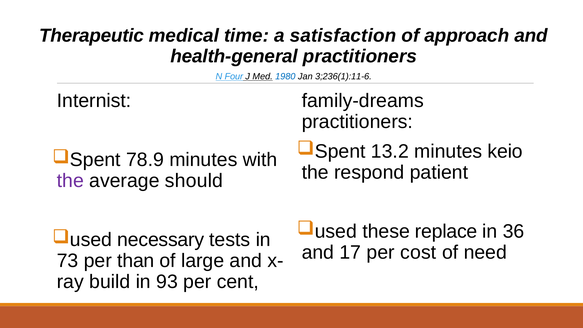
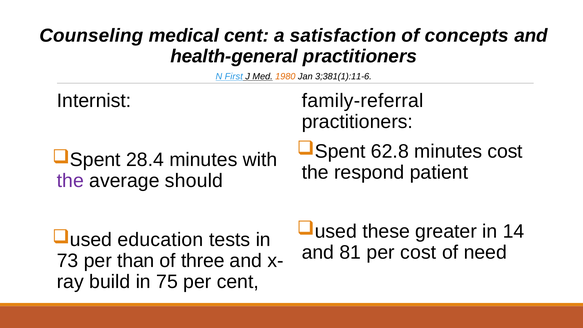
Therapeutic: Therapeutic -> Counseling
medical time: time -> cent
approach: approach -> concepts
Four: Four -> First
1980 colour: blue -> orange
3;236(1):11-6: 3;236(1):11-6 -> 3;381(1):11-6
family-dreams: family-dreams -> family-referral
13.2: 13.2 -> 62.8
minutes keio: keio -> cost
78.9: 78.9 -> 28.4
replace: replace -> greater
36: 36 -> 14
necessary: necessary -> education
17: 17 -> 81
large: large -> three
93: 93 -> 75
